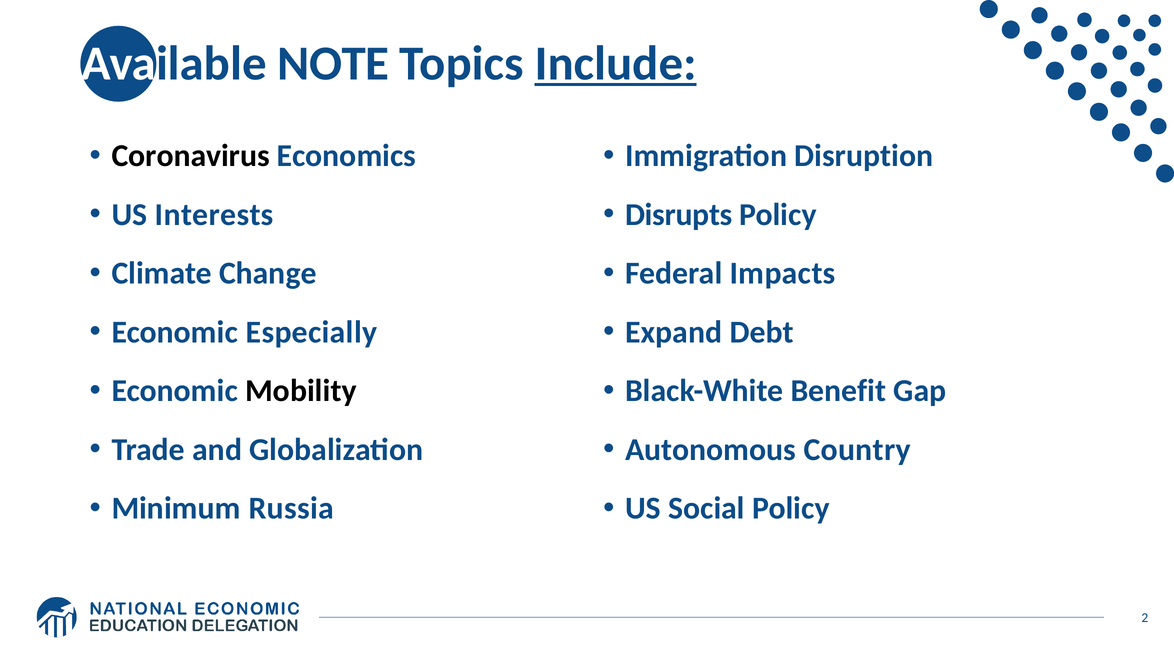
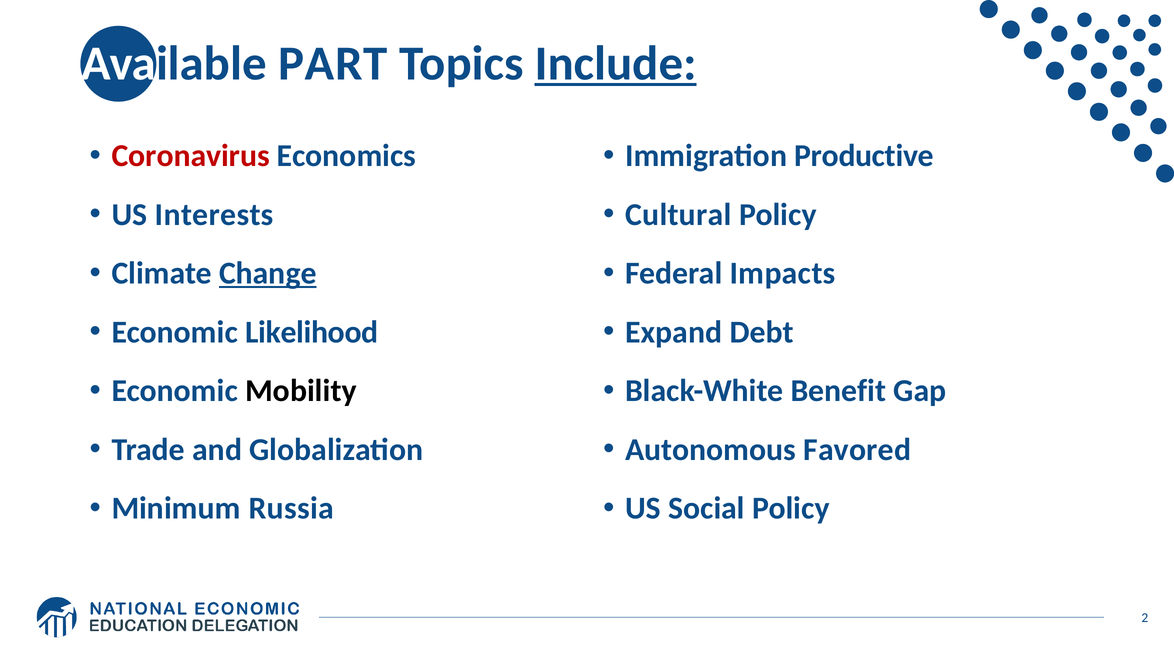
NOTE: NOTE -> PART
Coronavirus colour: black -> red
Disruption: Disruption -> Productive
Disrupts: Disrupts -> Cultural
Change underline: none -> present
Especially: Especially -> Likelihood
Country: Country -> Favored
